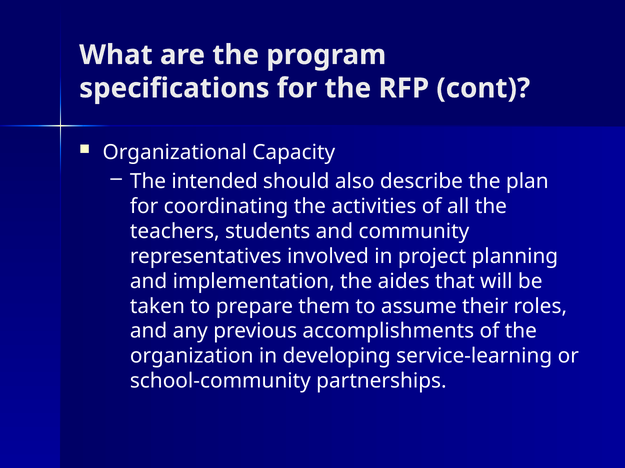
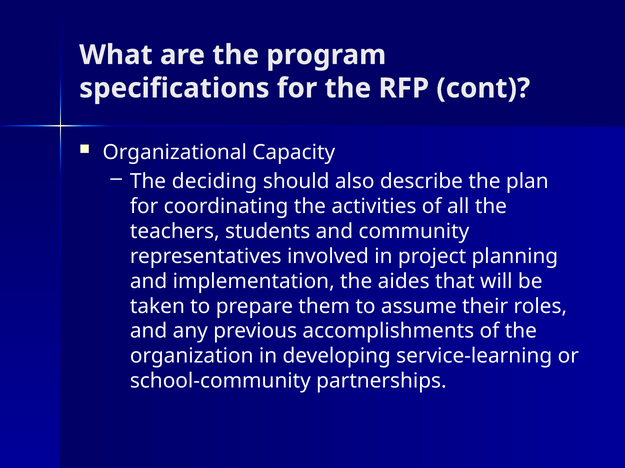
intended: intended -> deciding
